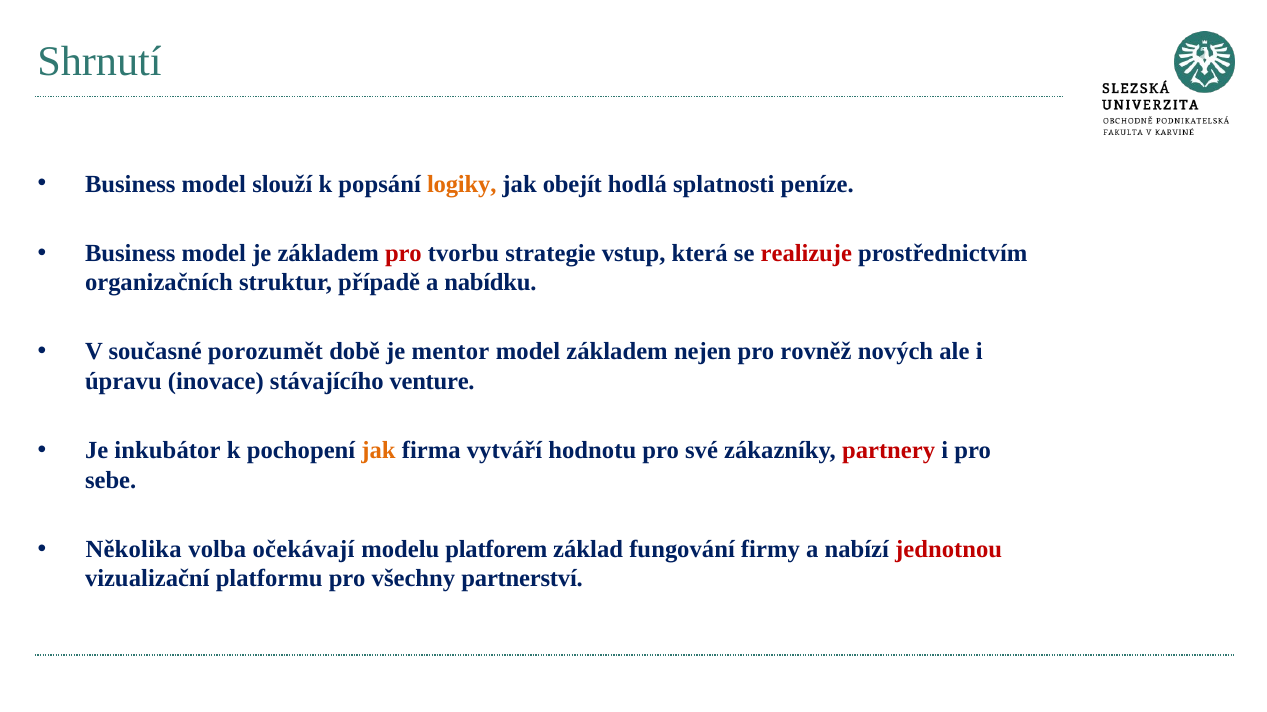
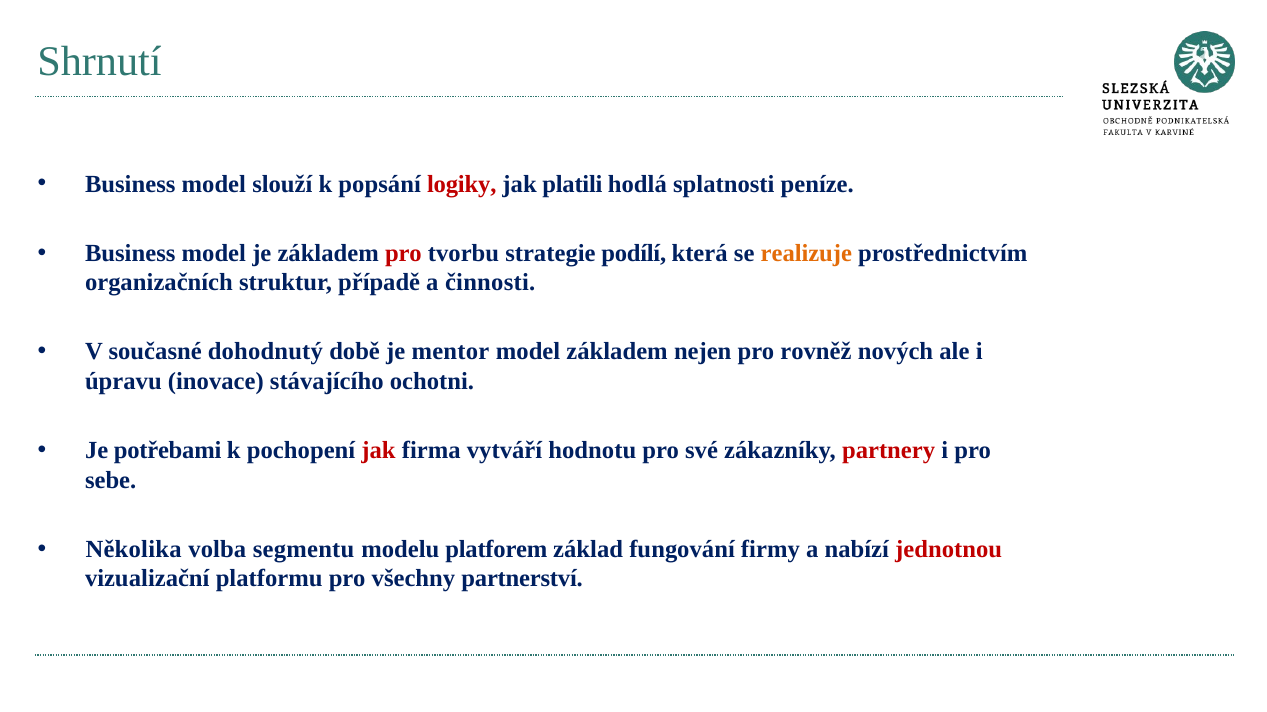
logiky colour: orange -> red
obejít: obejít -> platili
vstup: vstup -> podílí
realizuje colour: red -> orange
nabídku: nabídku -> činnosti
porozumět: porozumět -> dohodnutý
venture: venture -> ochotni
inkubátor: inkubátor -> potřebami
jak at (378, 451) colour: orange -> red
očekávají: očekávají -> segmentu
